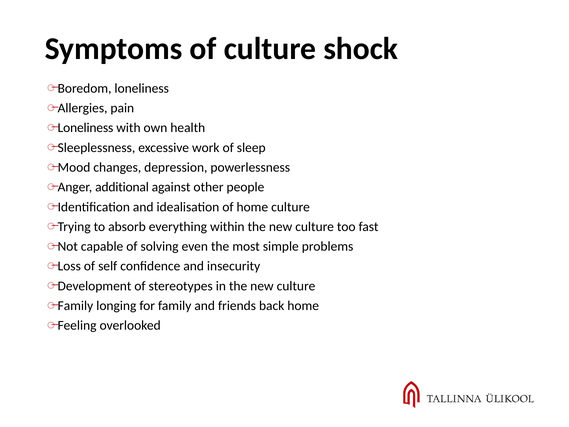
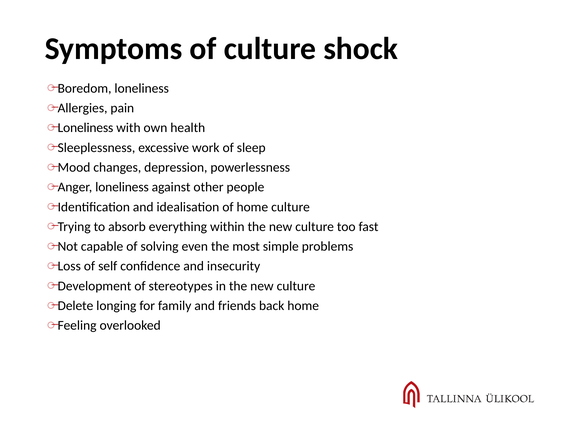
Anger additional: additional -> loneliness
Family at (75, 306): Family -> Delete
